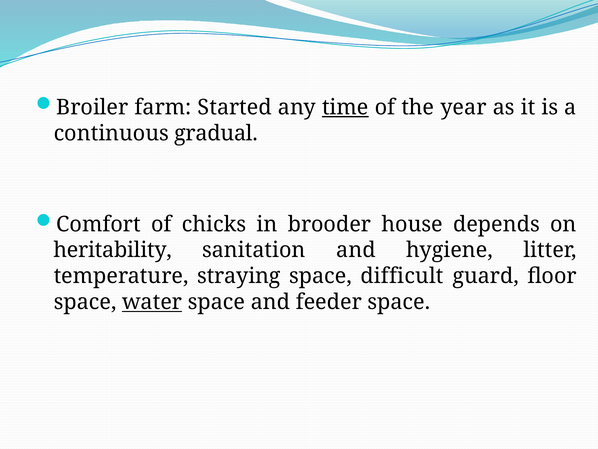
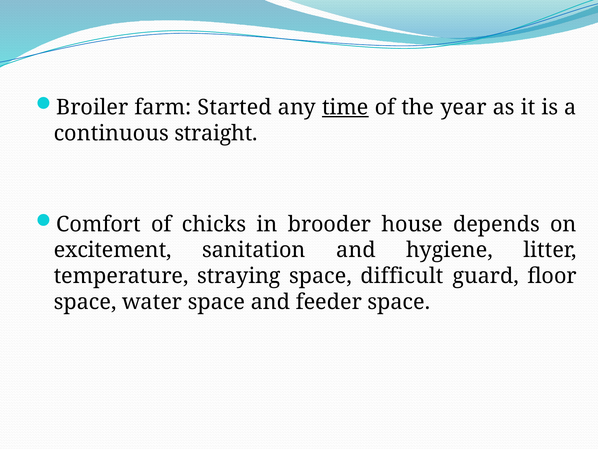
gradual: gradual -> straight
heritability: heritability -> excitement
water underline: present -> none
